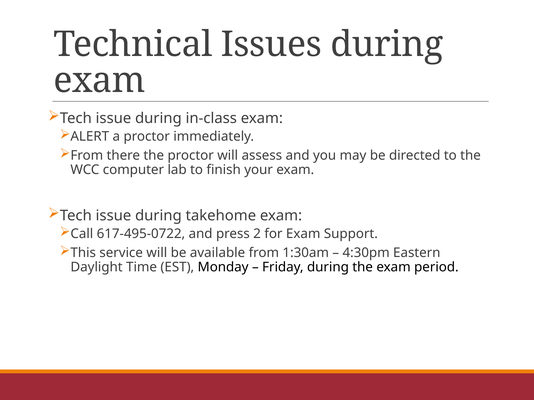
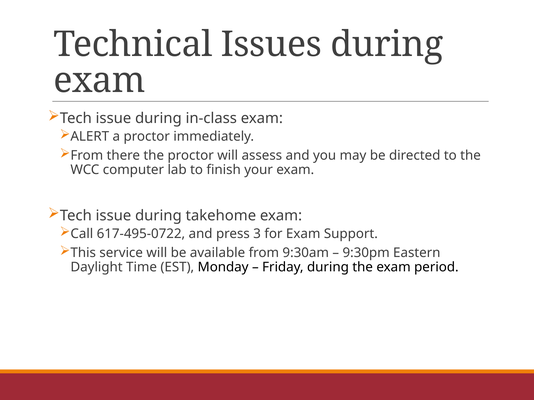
2: 2 -> 3
1:30am: 1:30am -> 9:30am
4:30pm: 4:30pm -> 9:30pm
